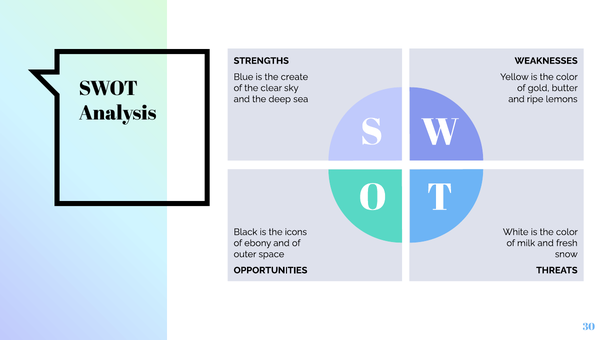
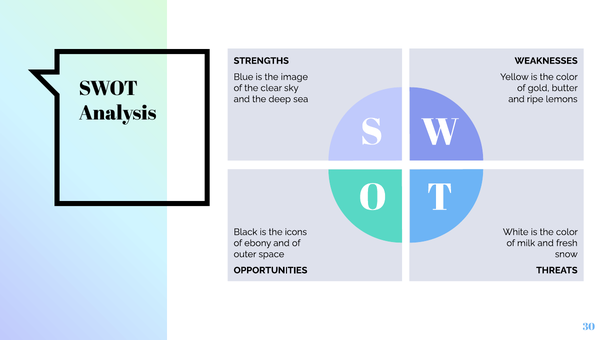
create: create -> image
